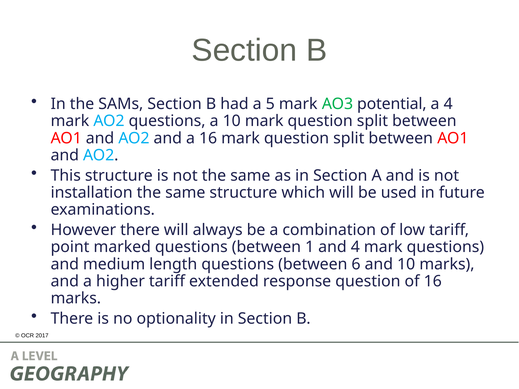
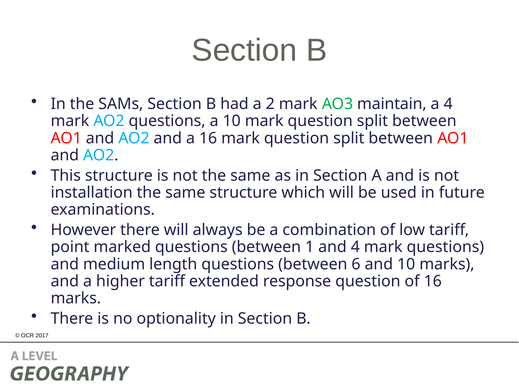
5: 5 -> 2
potential: potential -> maintain
